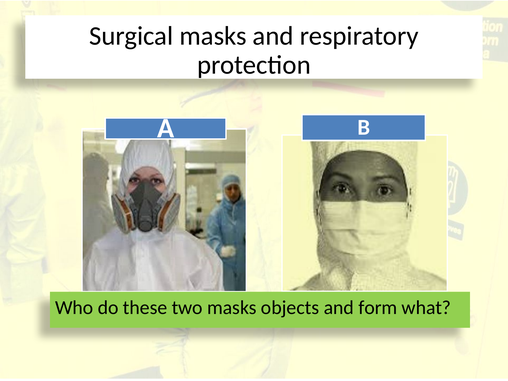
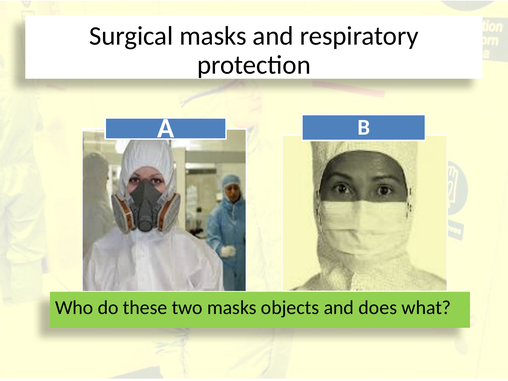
form: form -> does
